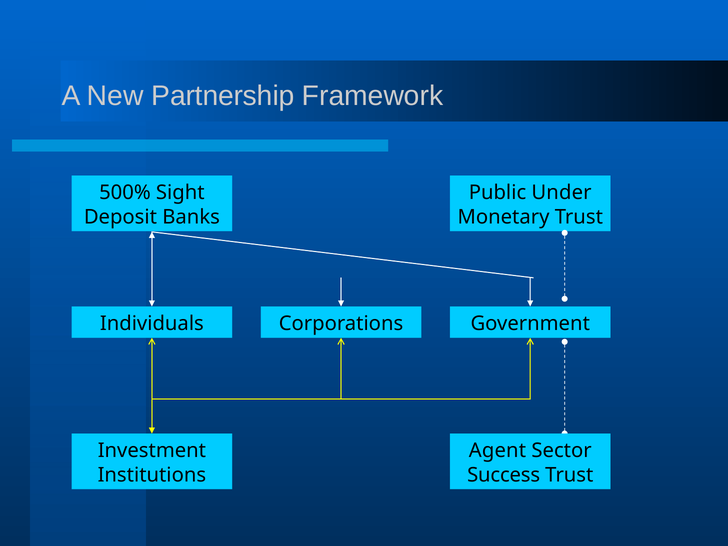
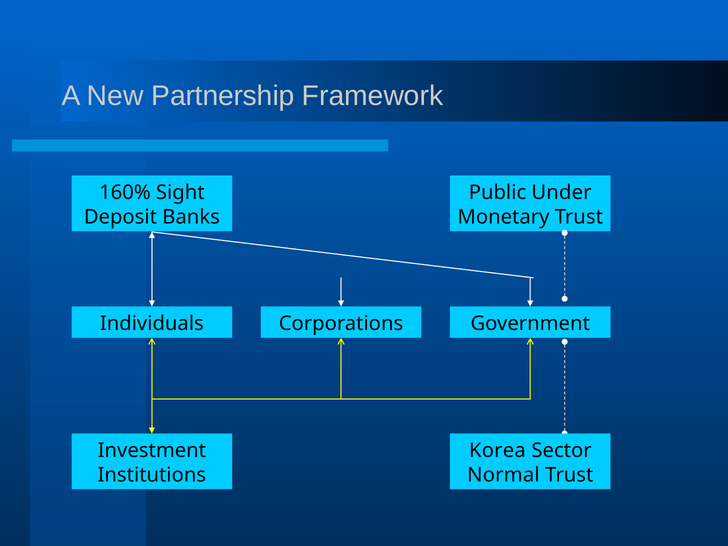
500%: 500% -> 160%
Agent: Agent -> Korea
Success: Success -> Normal
